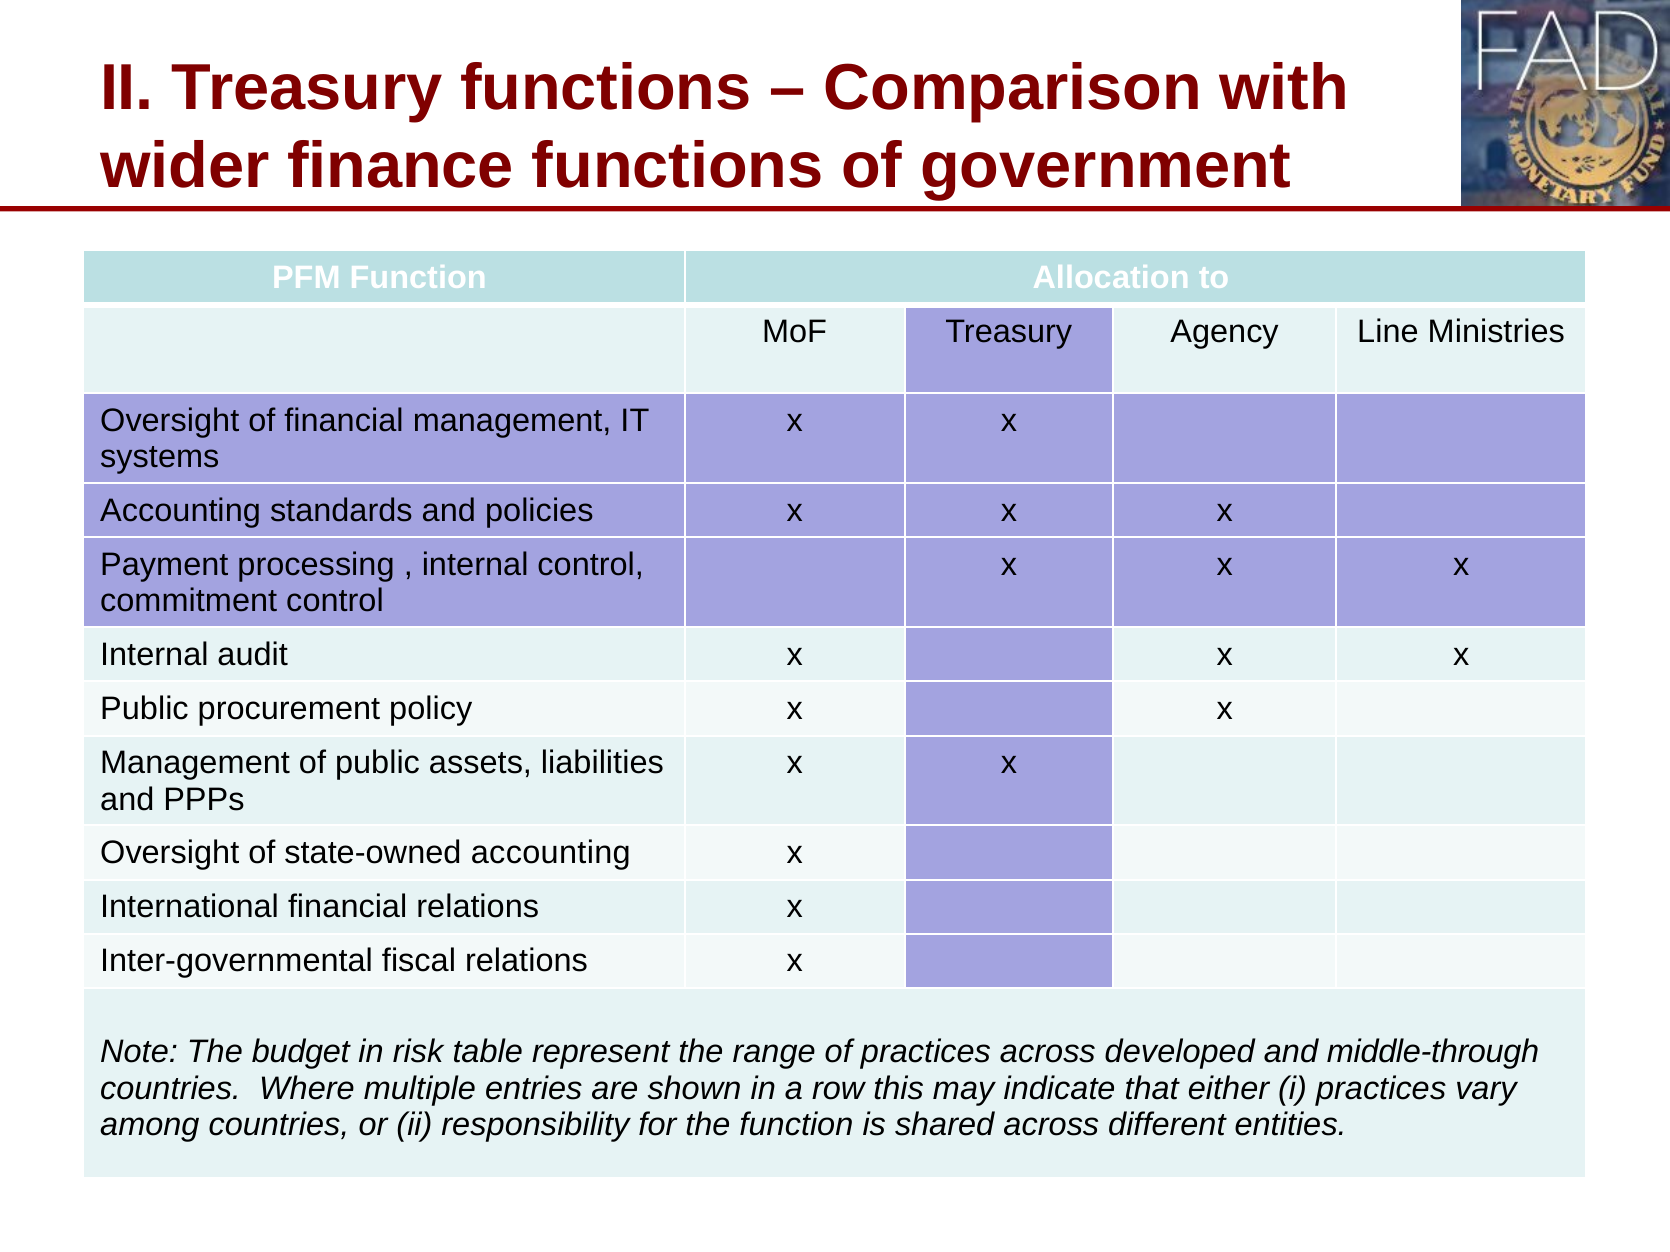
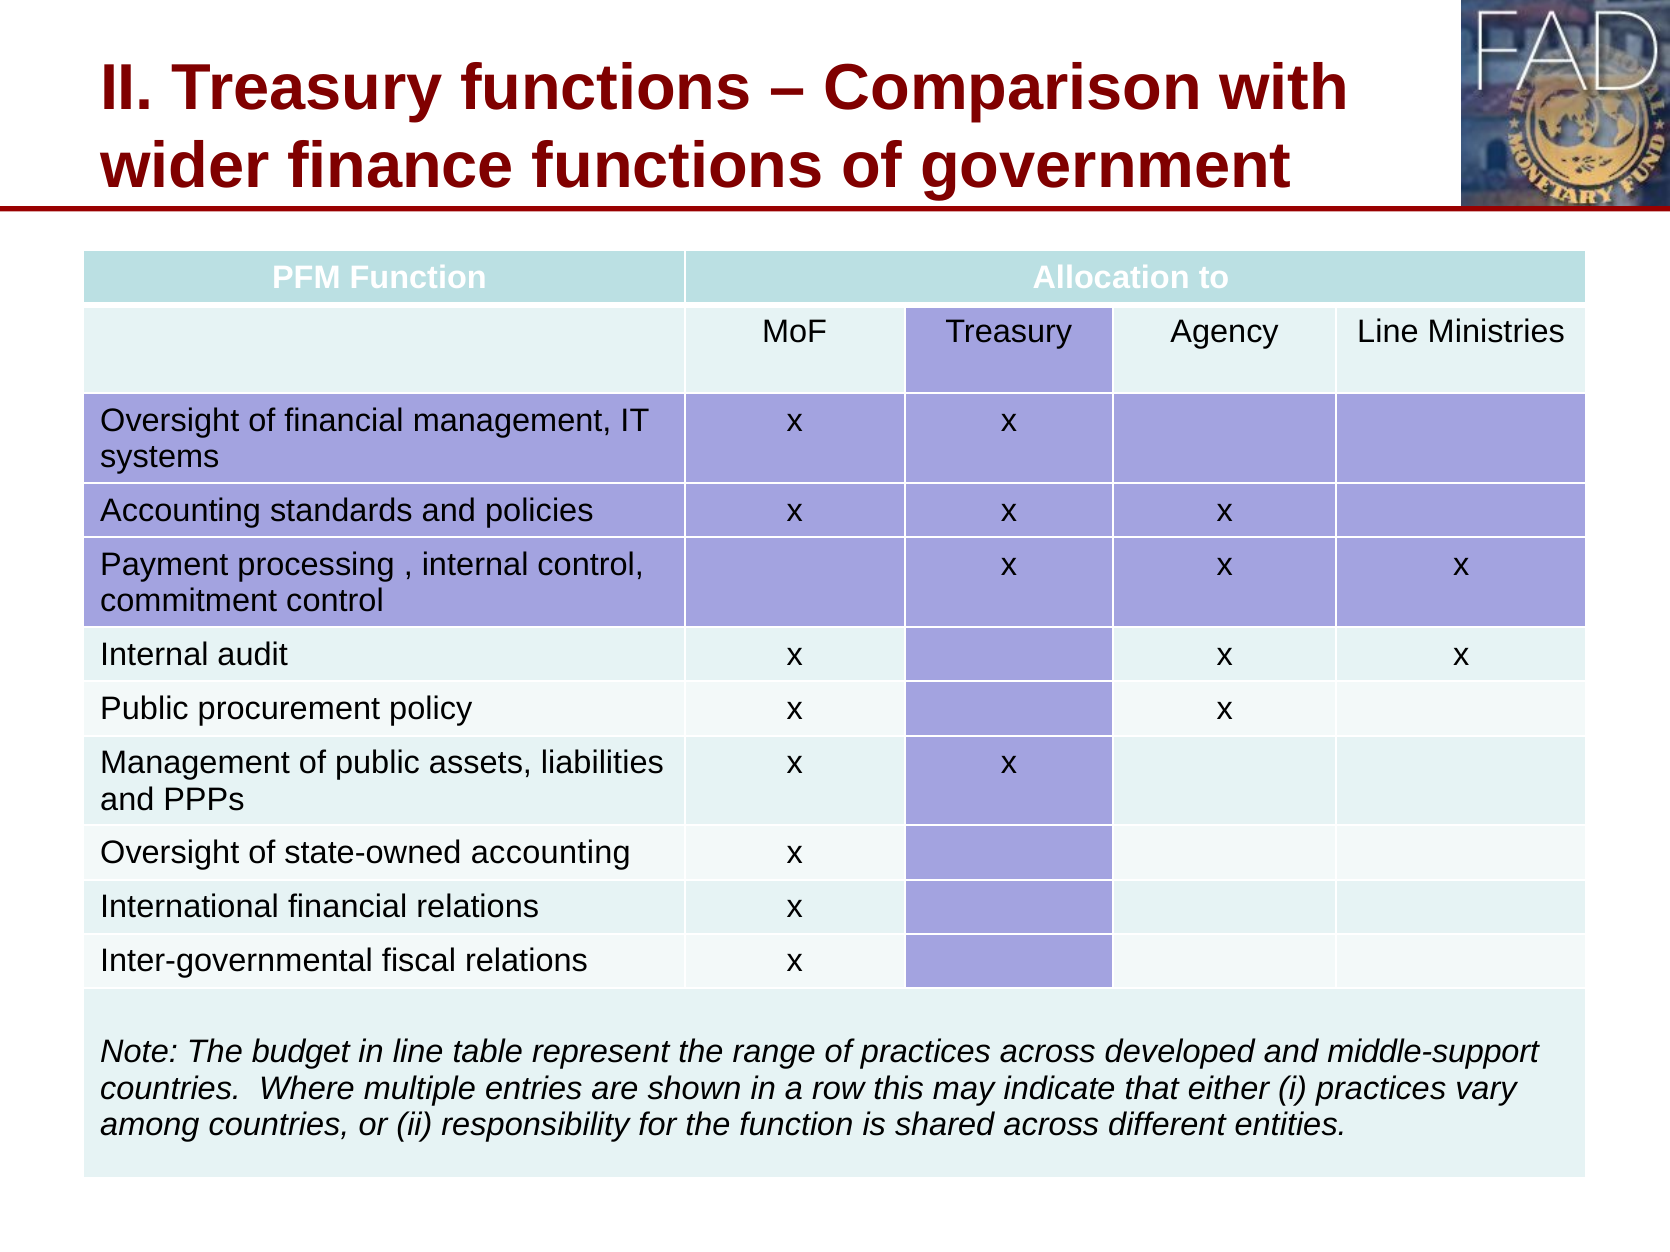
in risk: risk -> line
middle-through: middle-through -> middle-support
